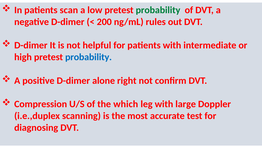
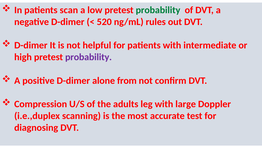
200: 200 -> 520
probability at (89, 57) colour: blue -> purple
right: right -> from
which: which -> adults
